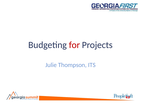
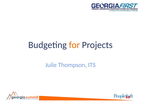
for colour: red -> orange
